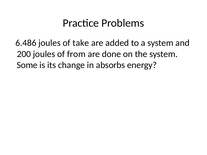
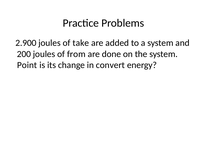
6.486: 6.486 -> 2.900
Some: Some -> Point
absorbs: absorbs -> convert
